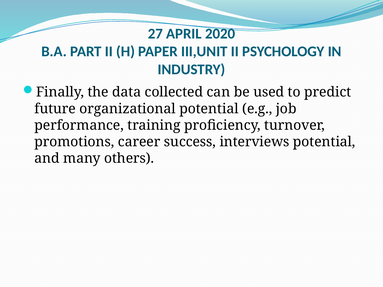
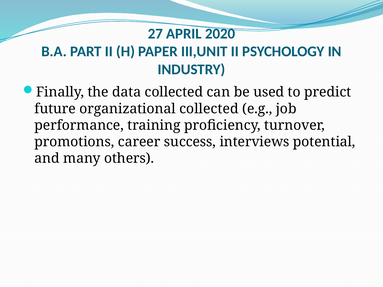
organizational potential: potential -> collected
